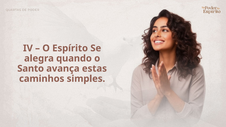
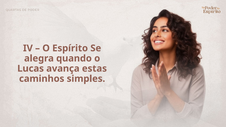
Santo: Santo -> Lucas
